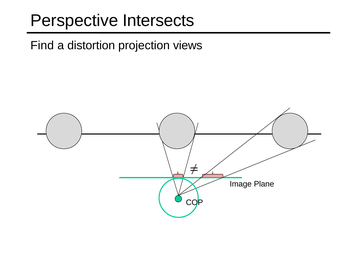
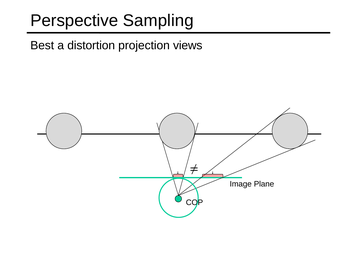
Intersects: Intersects -> Sampling
Find: Find -> Best
